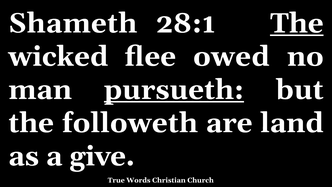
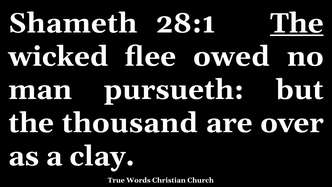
pursueth underline: present -> none
followeth: followeth -> thousand
land: land -> over
give: give -> clay
